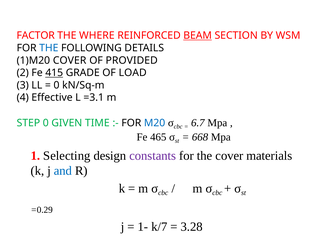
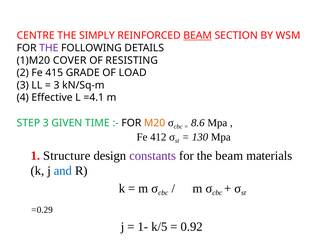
FACTOR: FACTOR -> CENTRE
WHERE: WHERE -> SIMPLY
THE at (49, 48) colour: blue -> purple
PROVIDED: PROVIDED -> RESISTING
415 underline: present -> none
0 at (57, 85): 0 -> 3
=3.1: =3.1 -> =4.1
STEP 0: 0 -> 3
M20 colour: blue -> orange
6.7: 6.7 -> 8.6
465: 465 -> 412
668: 668 -> 130
Selecting: Selecting -> Structure
the cover: cover -> beam
k/7: k/7 -> k/5
3.28: 3.28 -> 0.92
